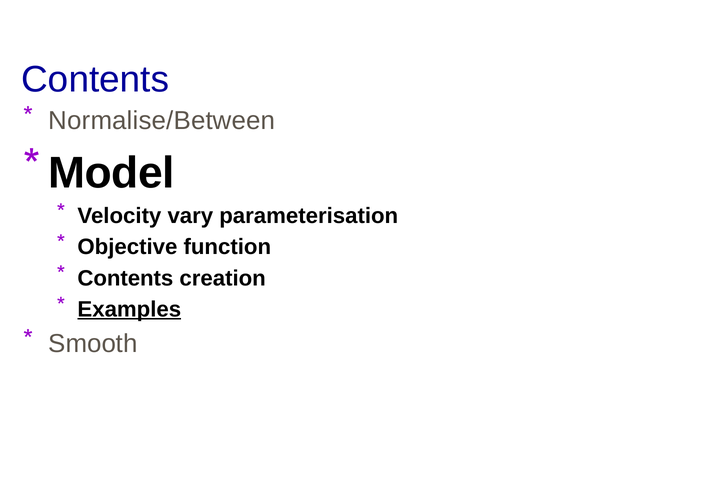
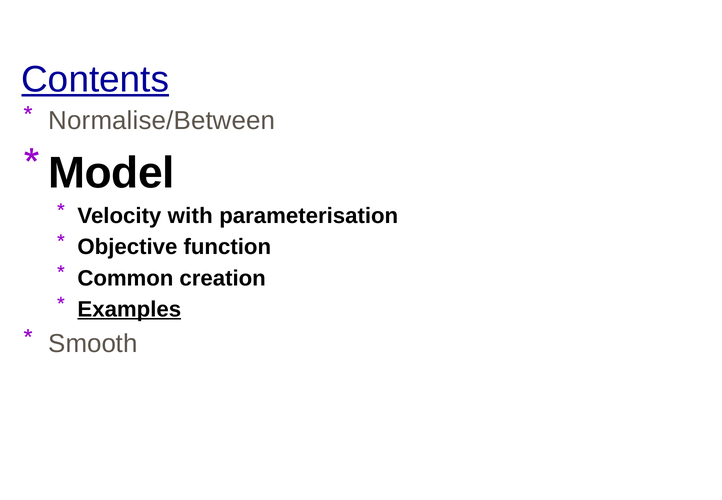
Contents at (95, 79) underline: none -> present
vary: vary -> with
Contents at (125, 278): Contents -> Common
